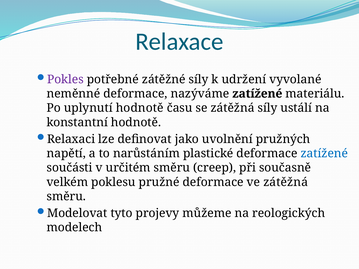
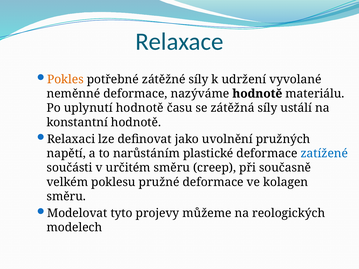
Pokles colour: purple -> orange
nazýváme zatížené: zatížené -> hodnotě
ve zátěžná: zátěžná -> kolagen
